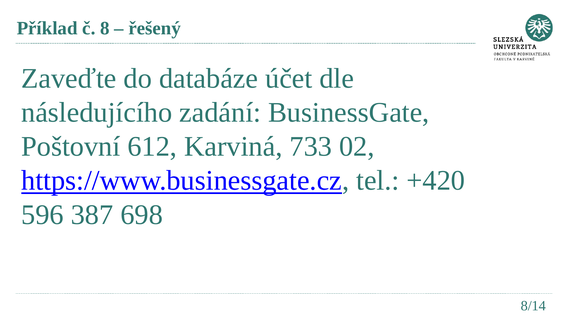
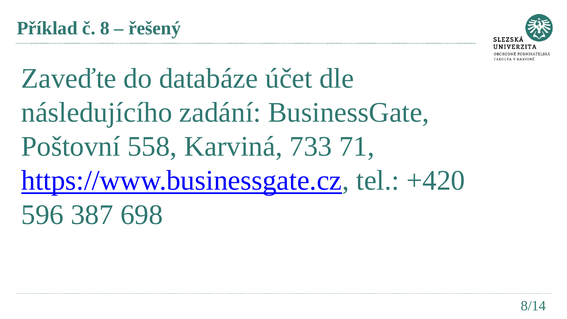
612: 612 -> 558
02: 02 -> 71
